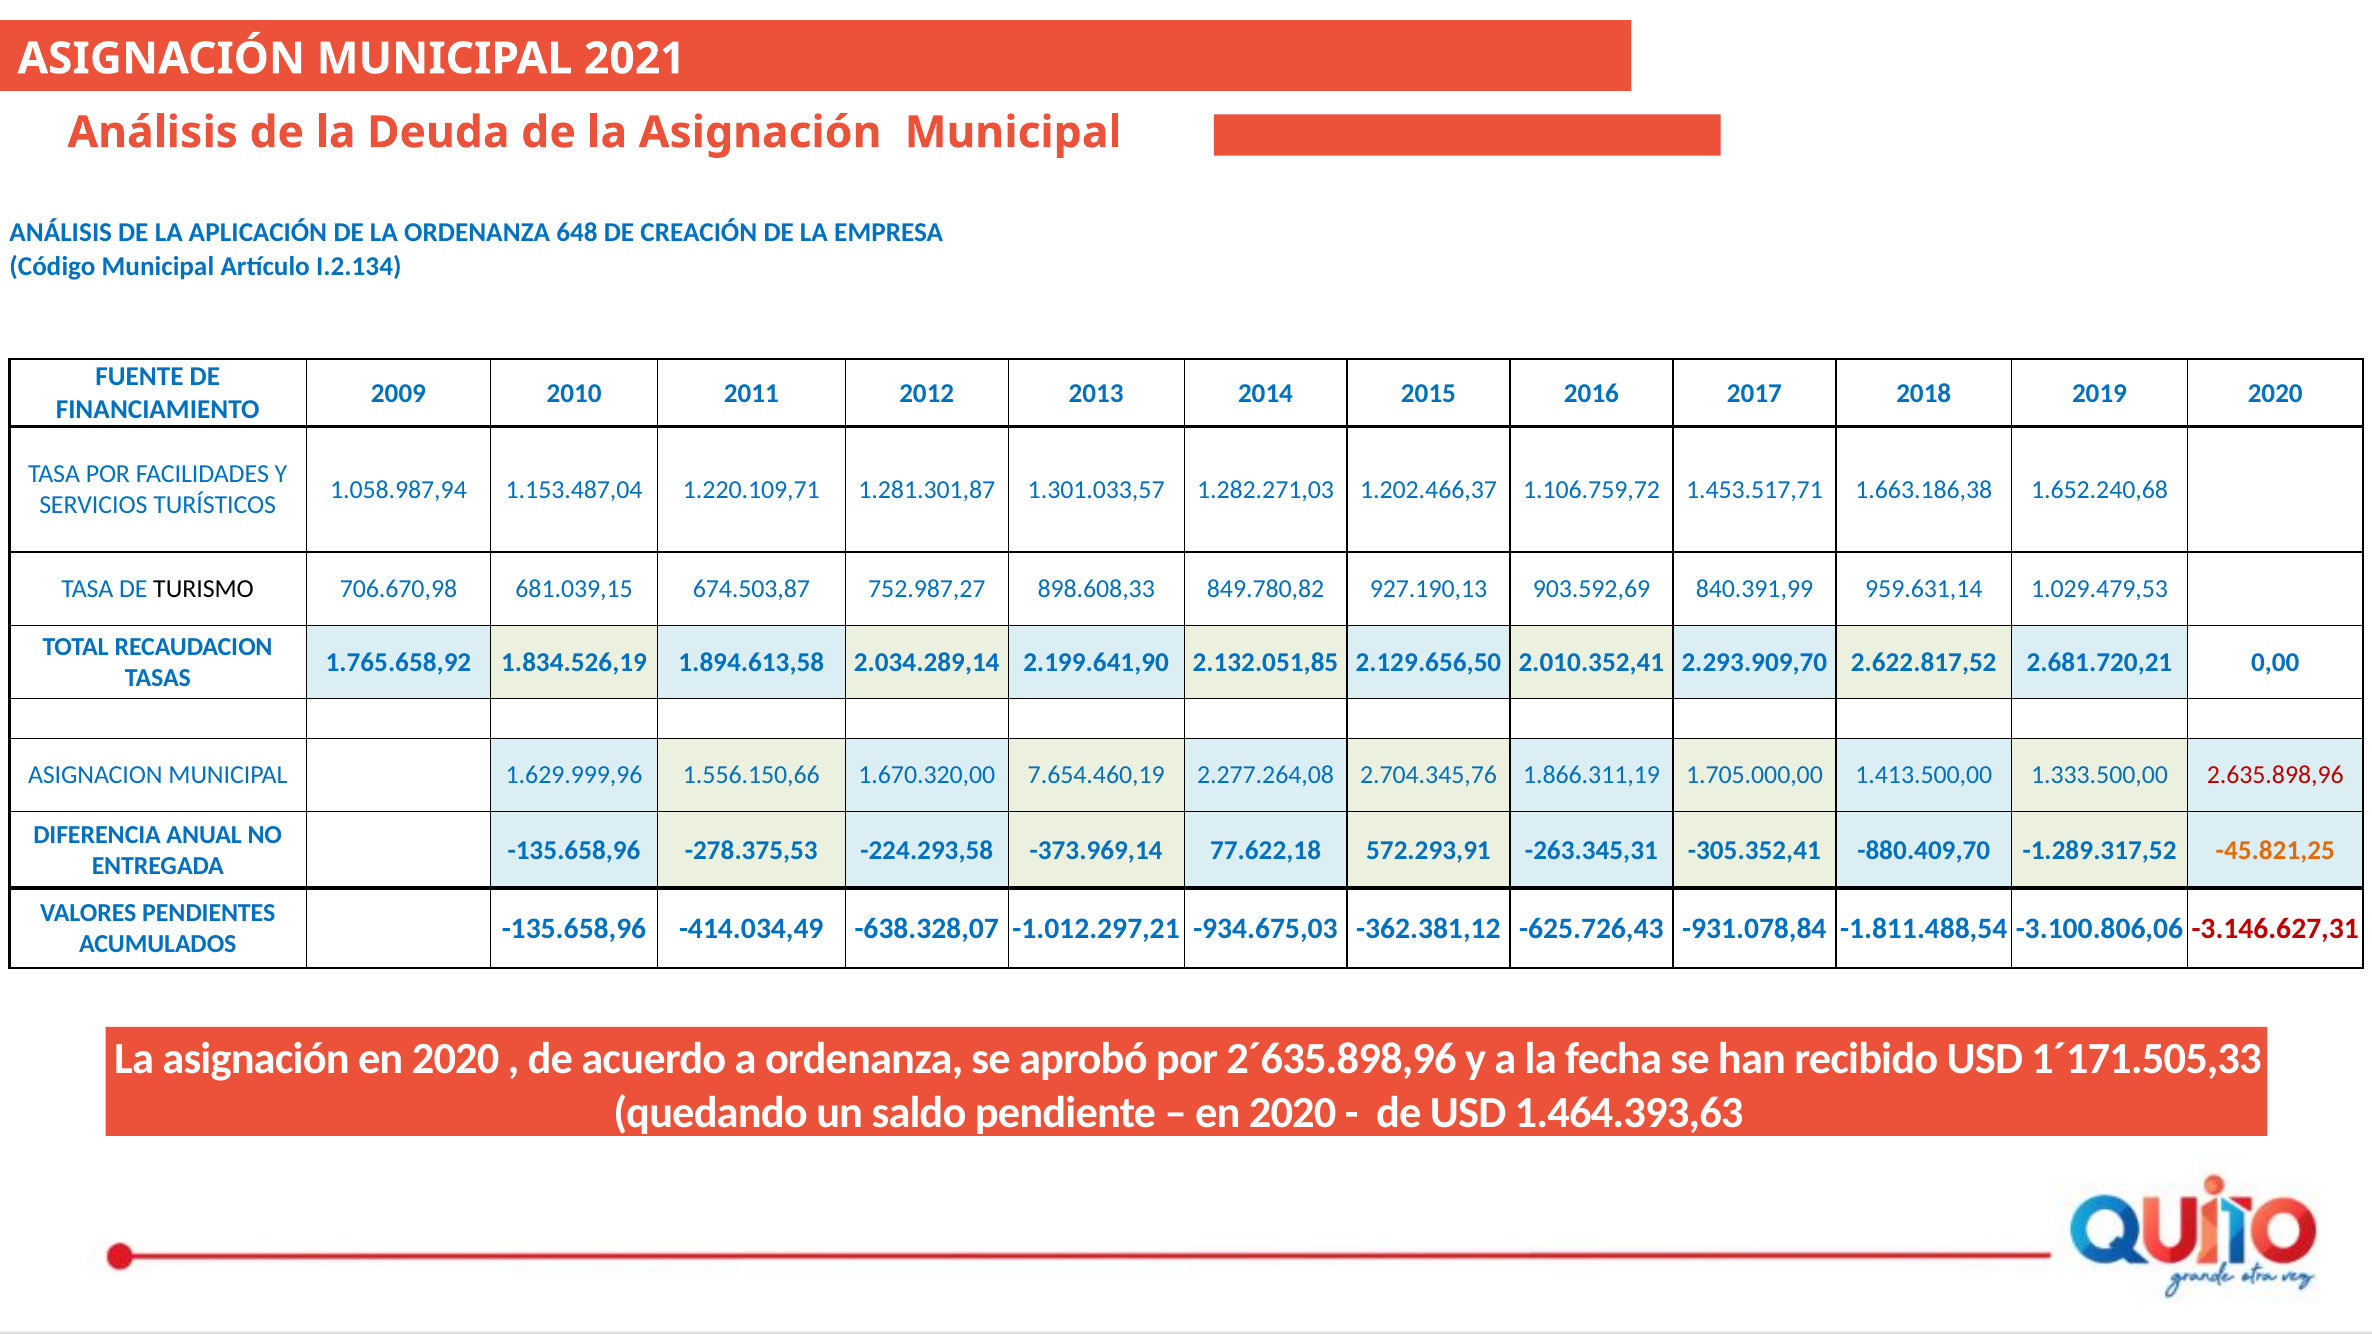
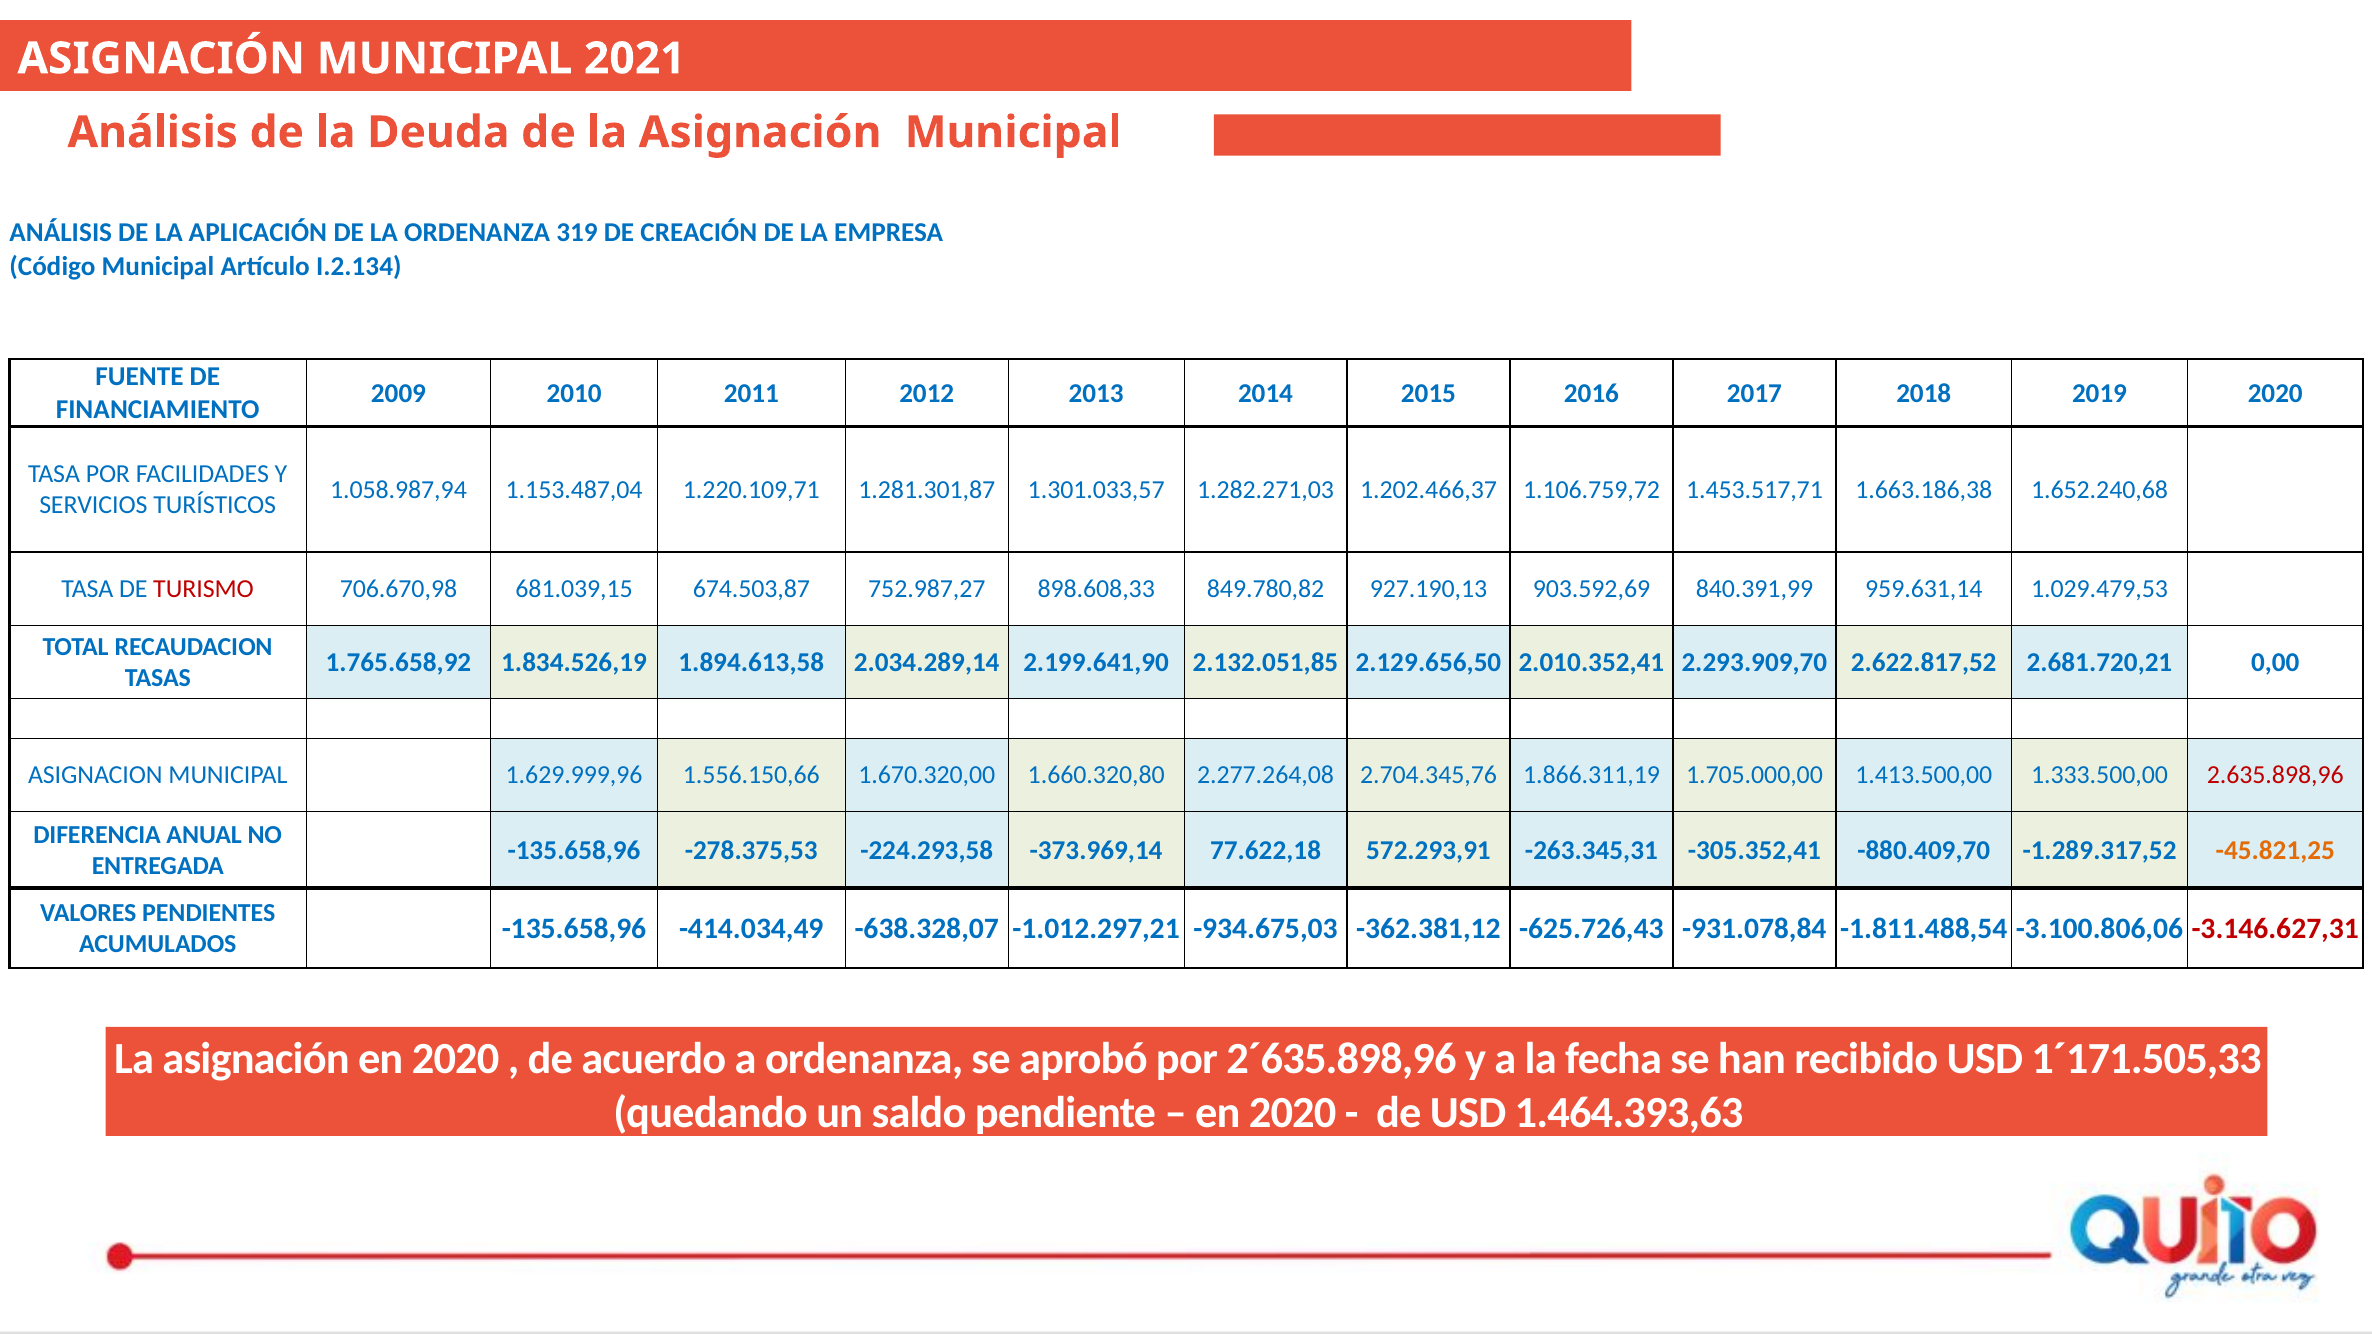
648: 648 -> 319
TURISMO colour: black -> red
7.654.460,19: 7.654.460,19 -> 1.660.320,80
